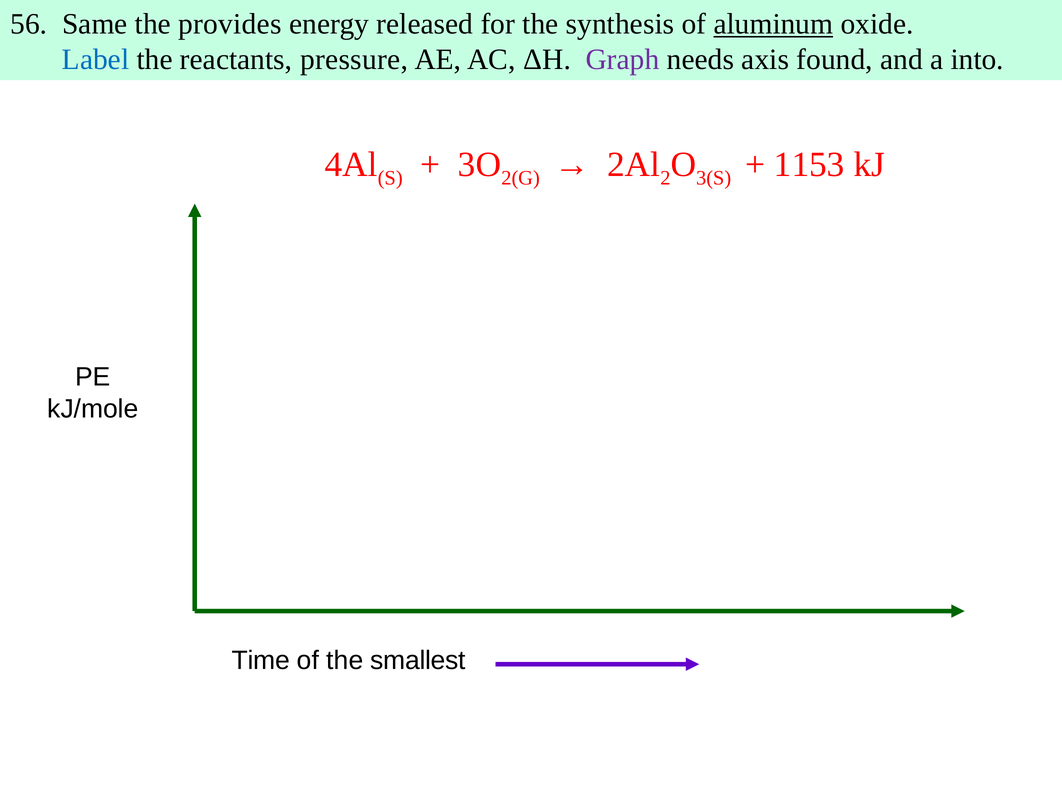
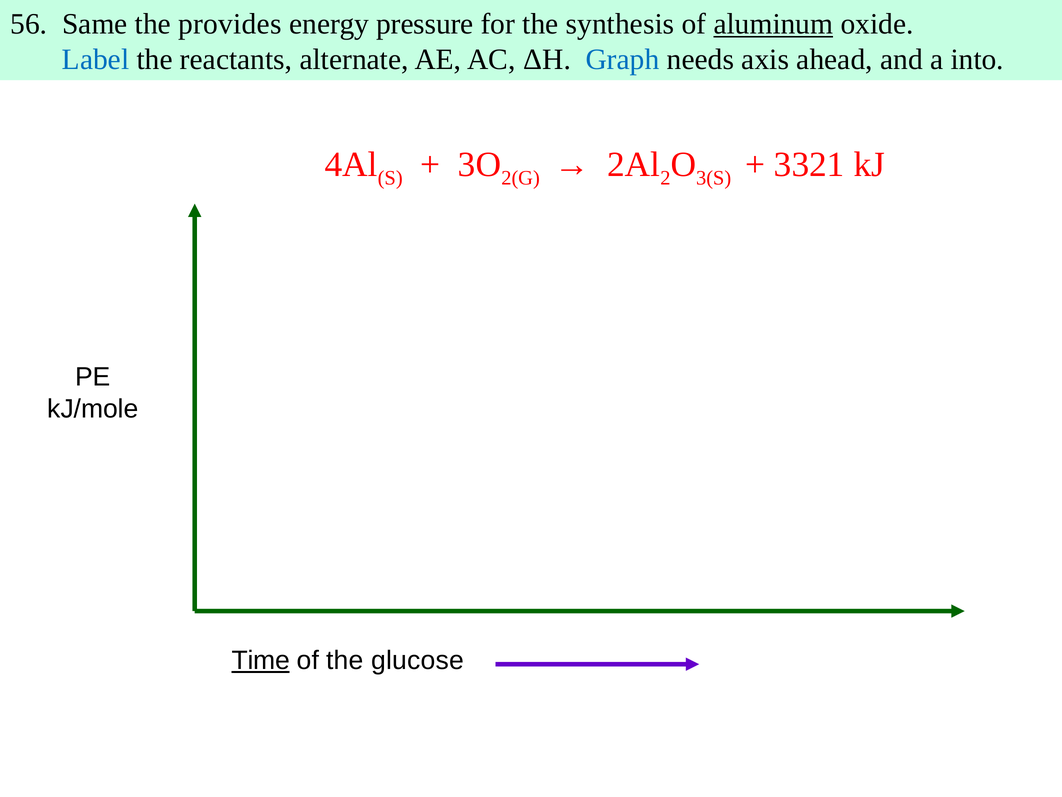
released: released -> pressure
pressure: pressure -> alternate
Graph colour: purple -> blue
found: found -> ahead
1153: 1153 -> 3321
Time underline: none -> present
smallest: smallest -> glucose
